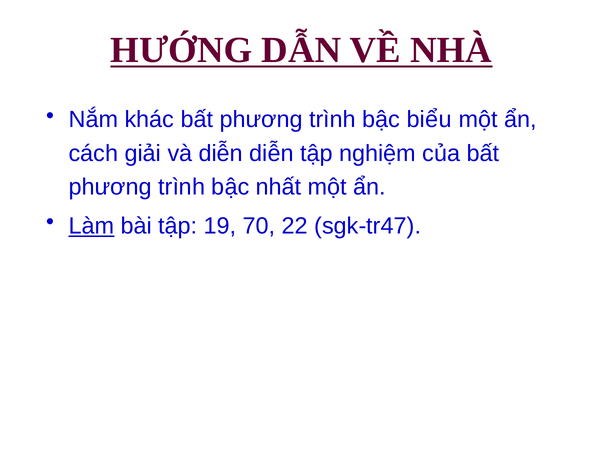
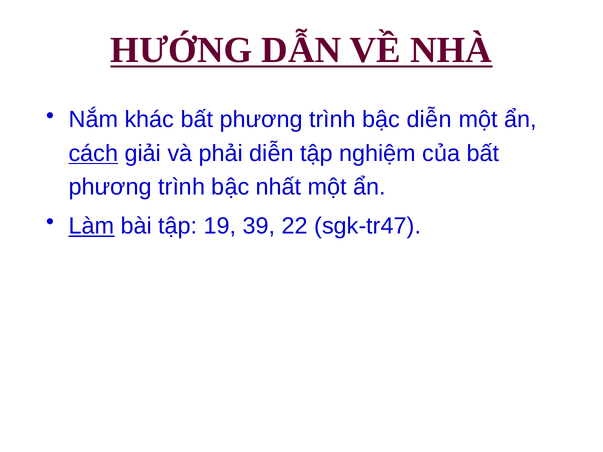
bậc biểu: biểu -> diễn
cách underline: none -> present
và diễn: diễn -> phải
70: 70 -> 39
